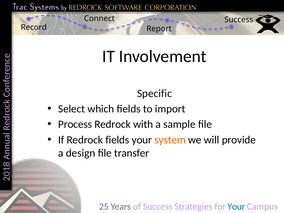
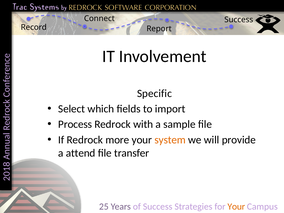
Redrock fields: fields -> more
design: design -> attend
Your at (236, 207) colour: blue -> orange
